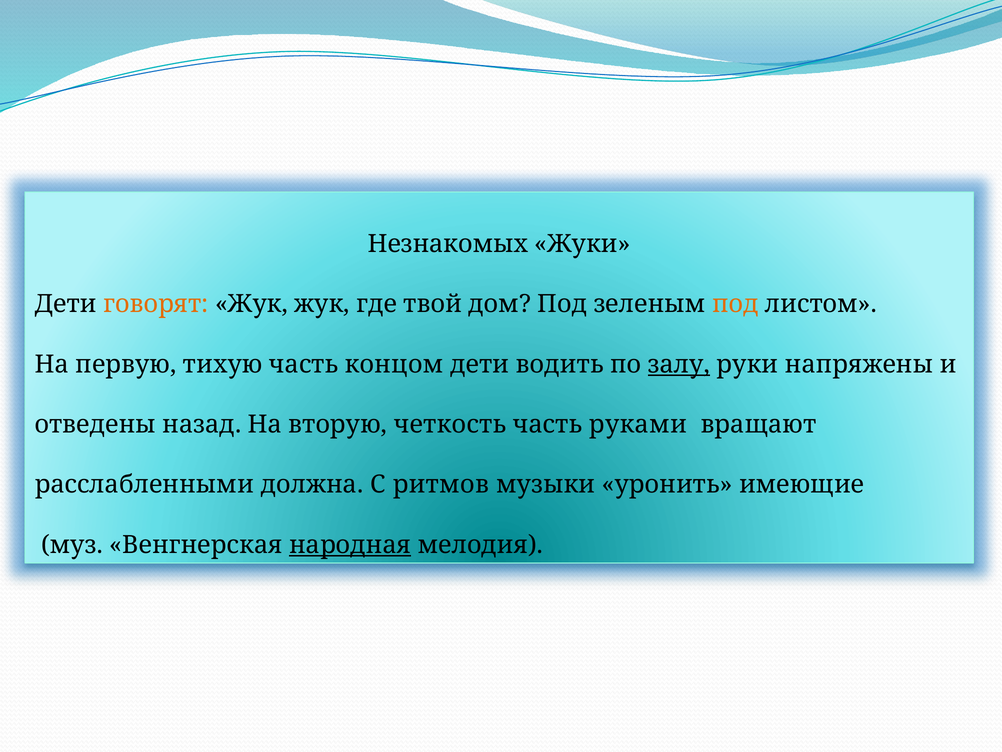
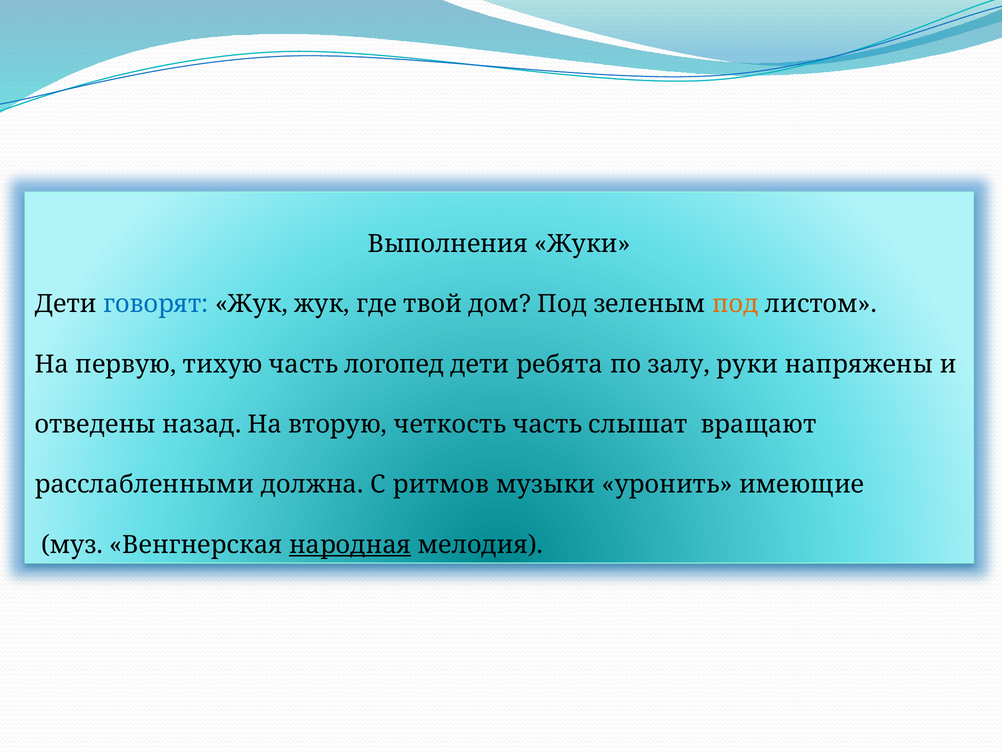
Незнакомых: Незнакомых -> Выполнения
говорят colour: orange -> blue
концом: концом -> логопед
водить: водить -> ребята
залу underline: present -> none
руками: руками -> слышат
